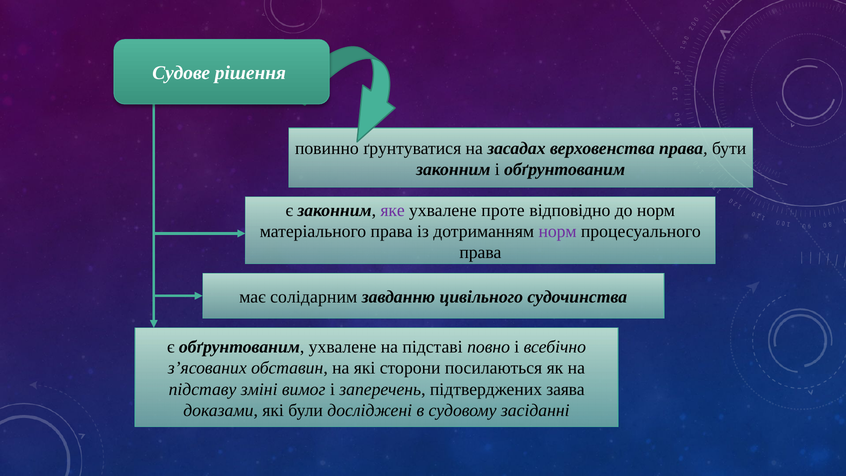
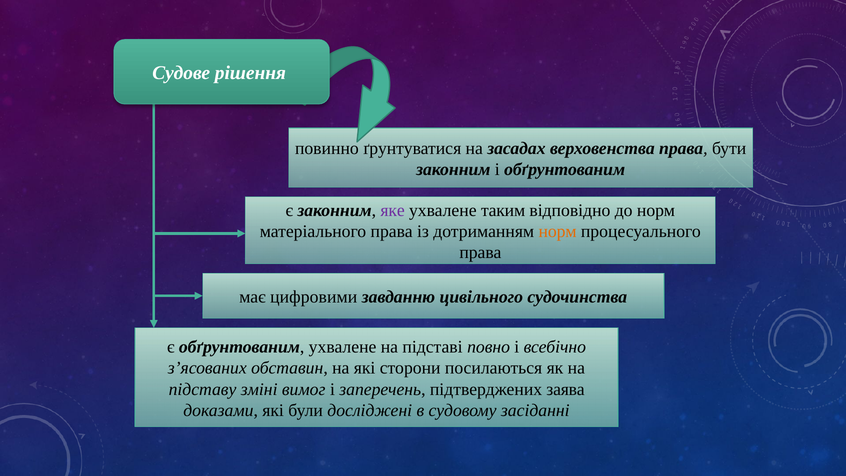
проте: проте -> таким
норм at (558, 231) colour: purple -> orange
солідарним: солідарним -> цифровими
